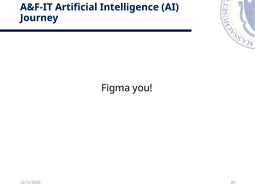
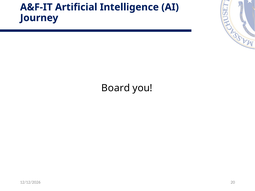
Figma: Figma -> Board
